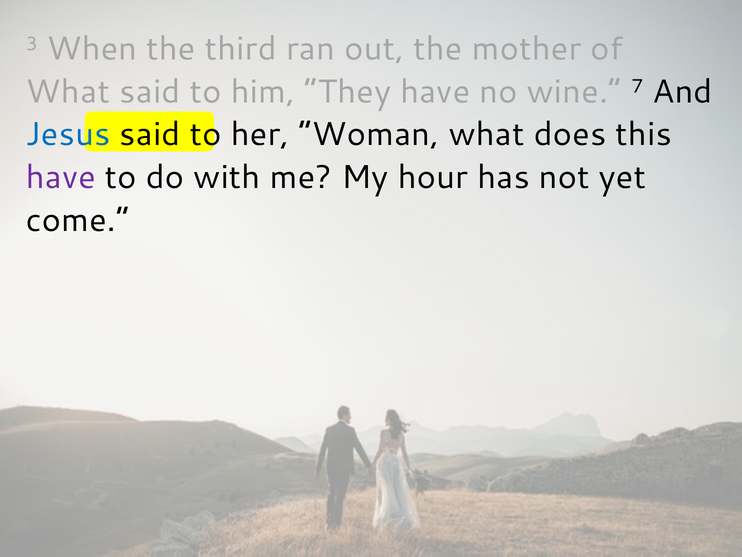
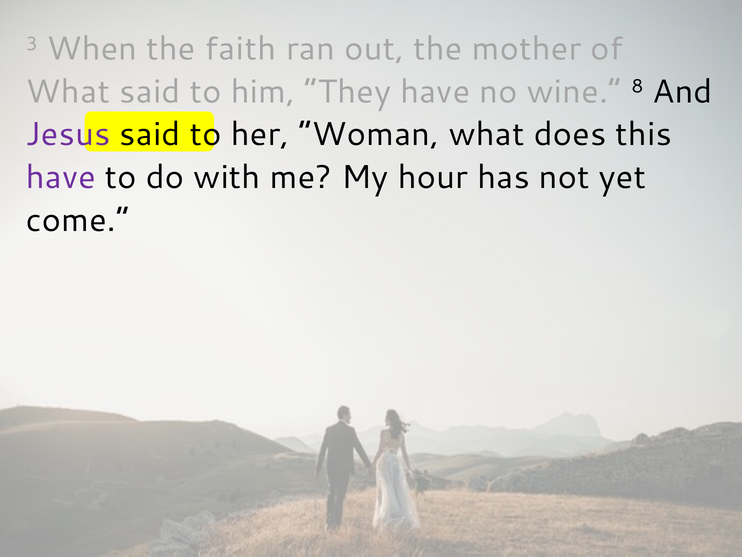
third: third -> faith
7: 7 -> 8
Jesus colour: blue -> purple
